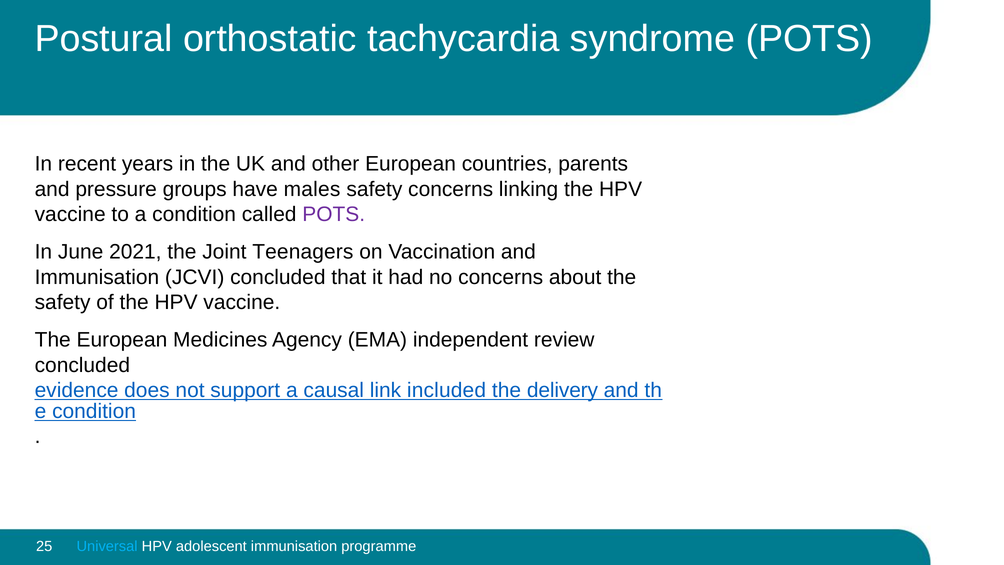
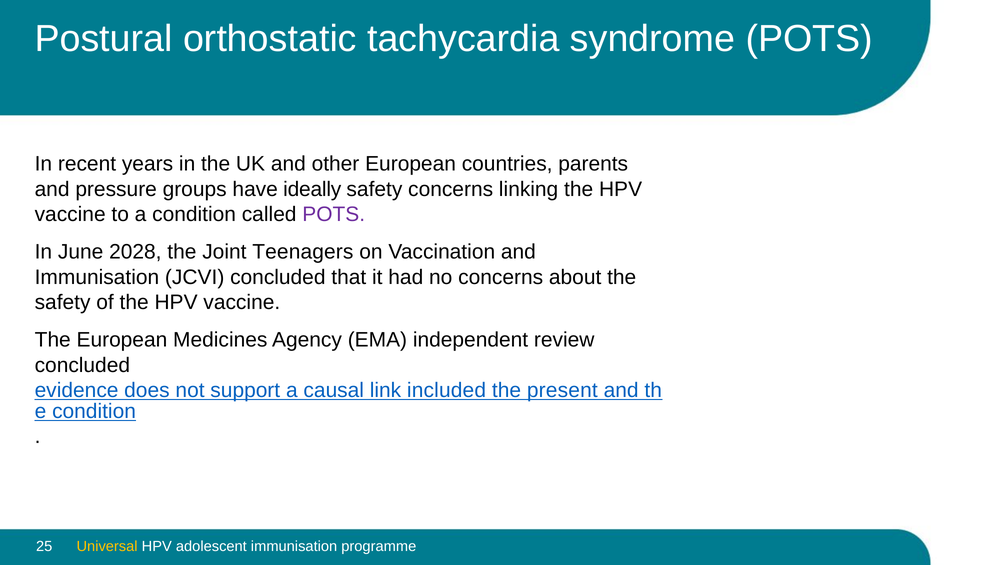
males: males -> ideally
2021: 2021 -> 2028
delivery: delivery -> present
Universal colour: light blue -> yellow
